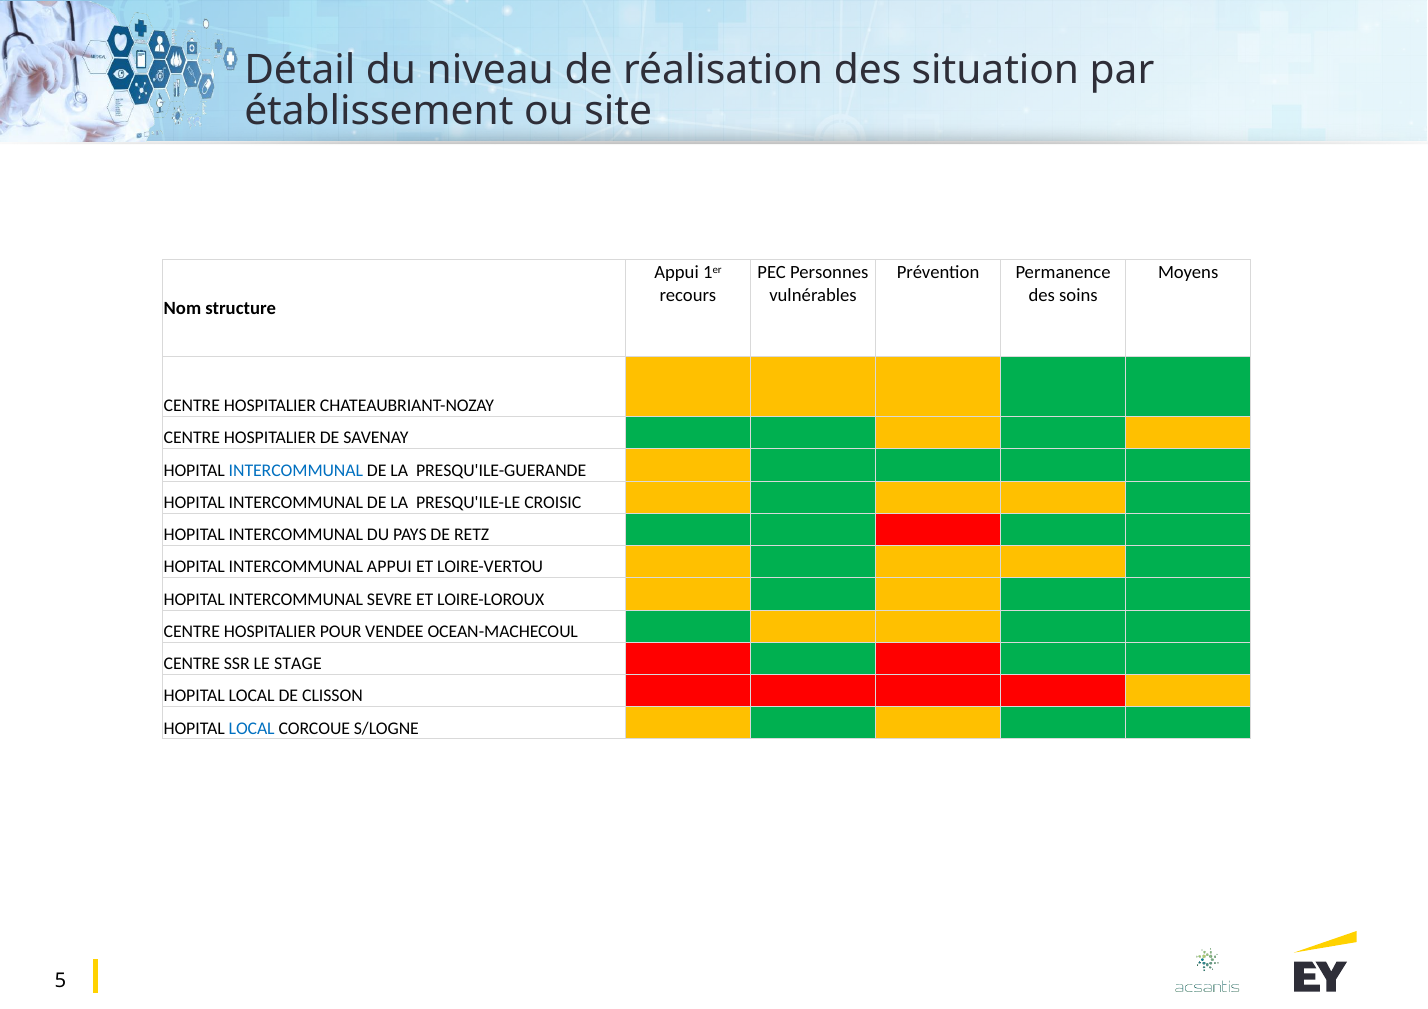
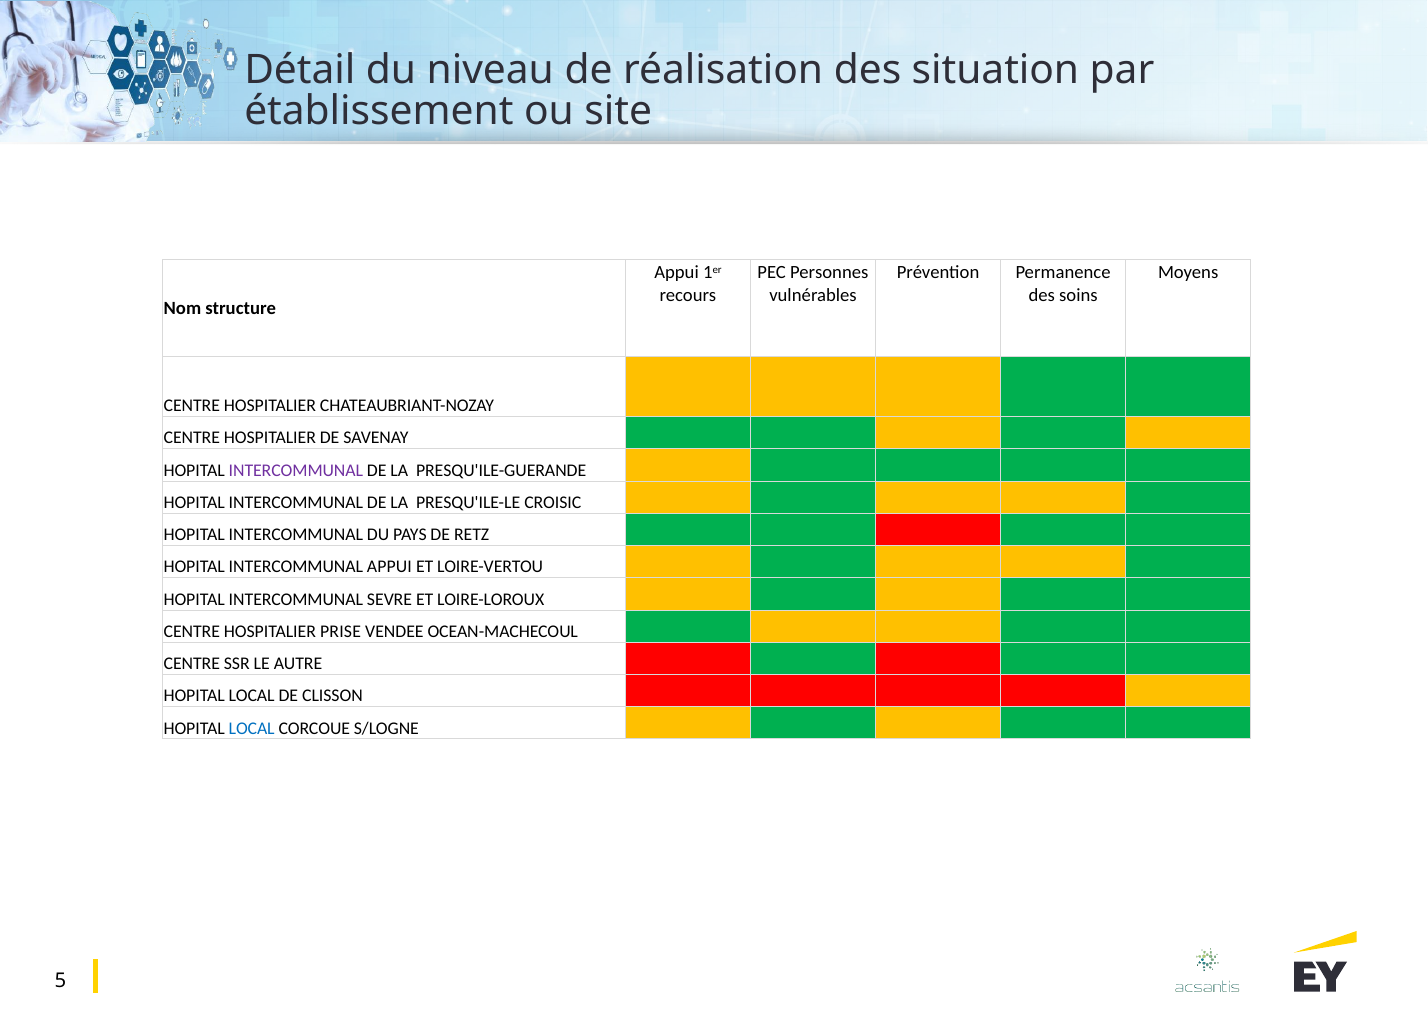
INTERCOMMUNAL at (296, 471) colour: blue -> purple
POUR: POUR -> PRISE
STAGE: STAGE -> AUTRE
